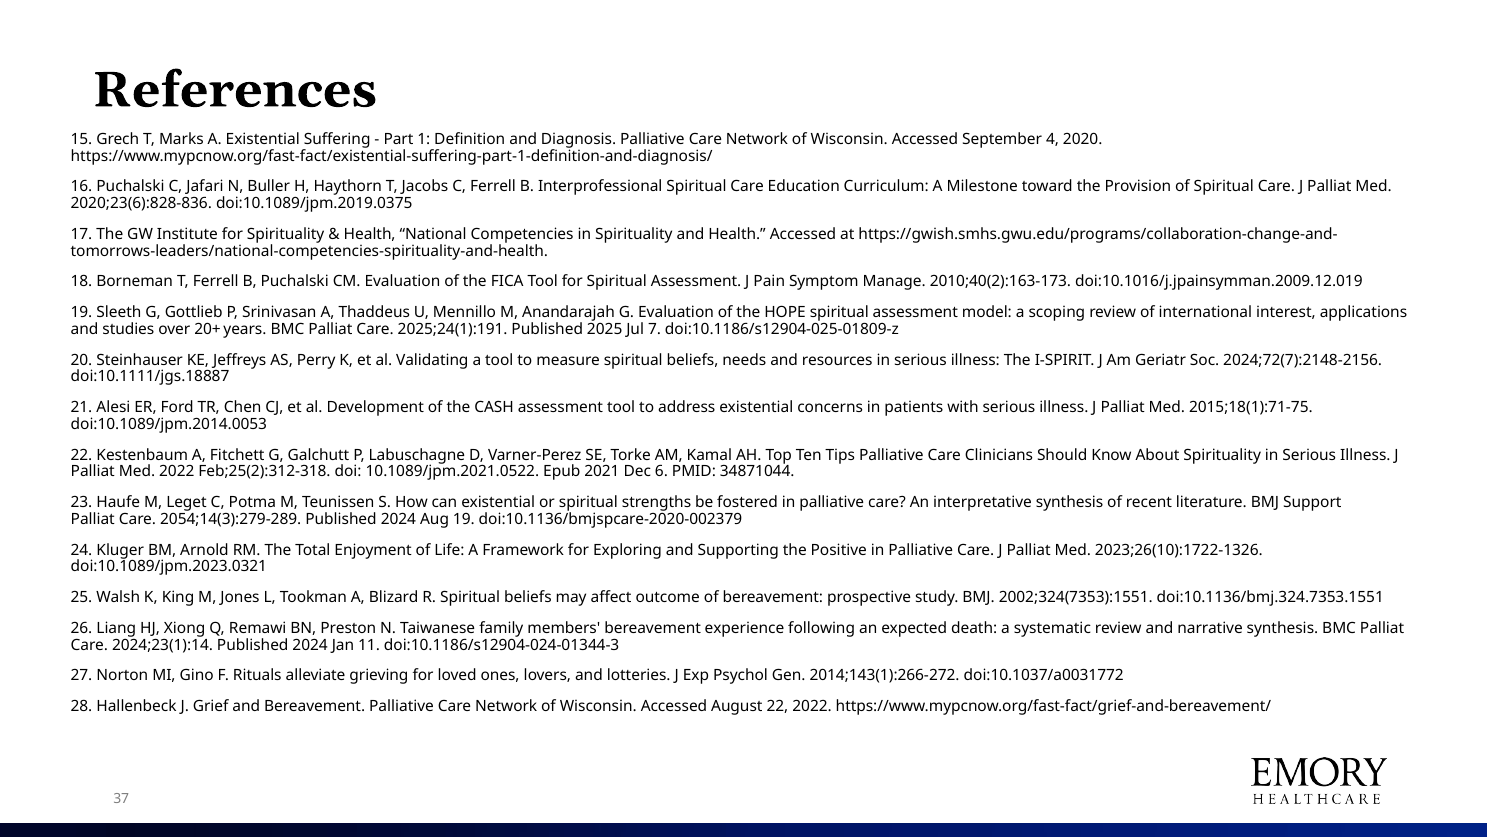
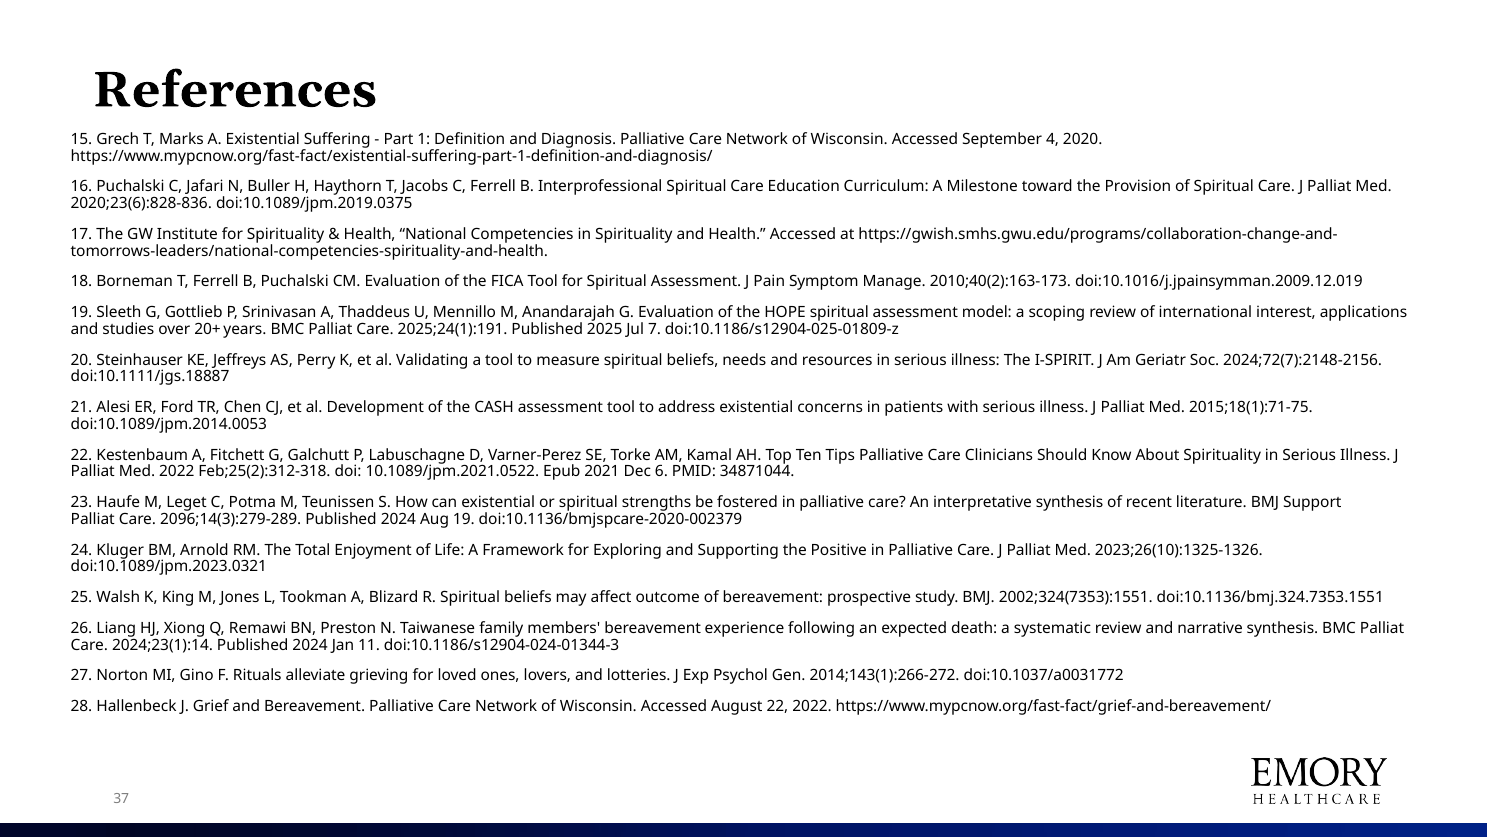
2054;14(3):279-289: 2054;14(3):279-289 -> 2096;14(3):279-289
2023;26(10):1722-1326: 2023;26(10):1722-1326 -> 2023;26(10):1325-1326
